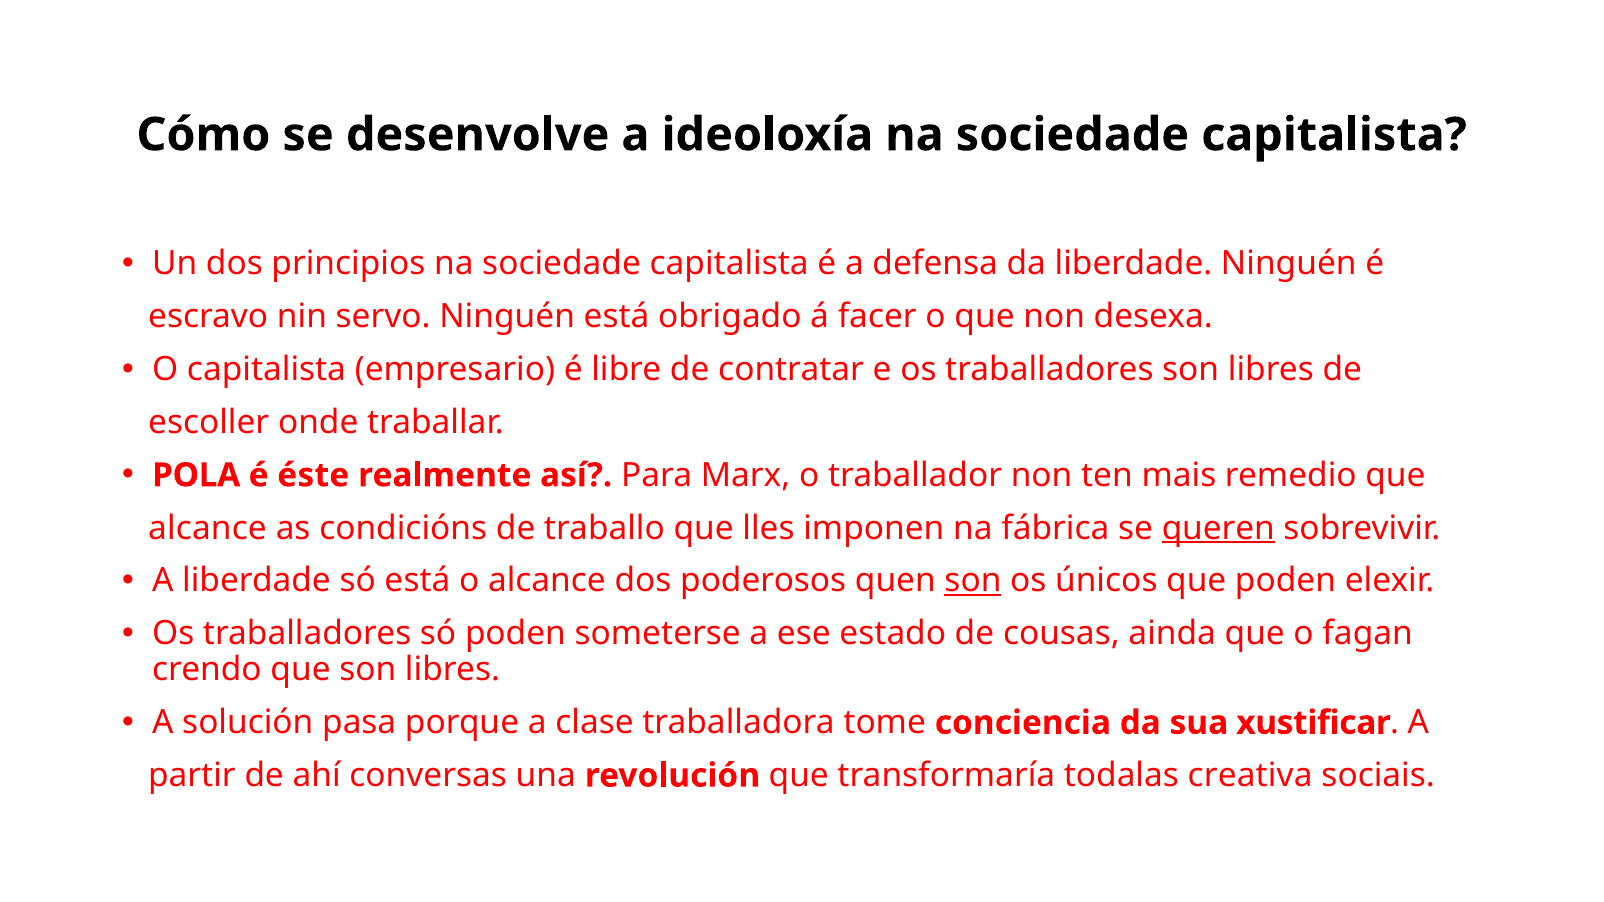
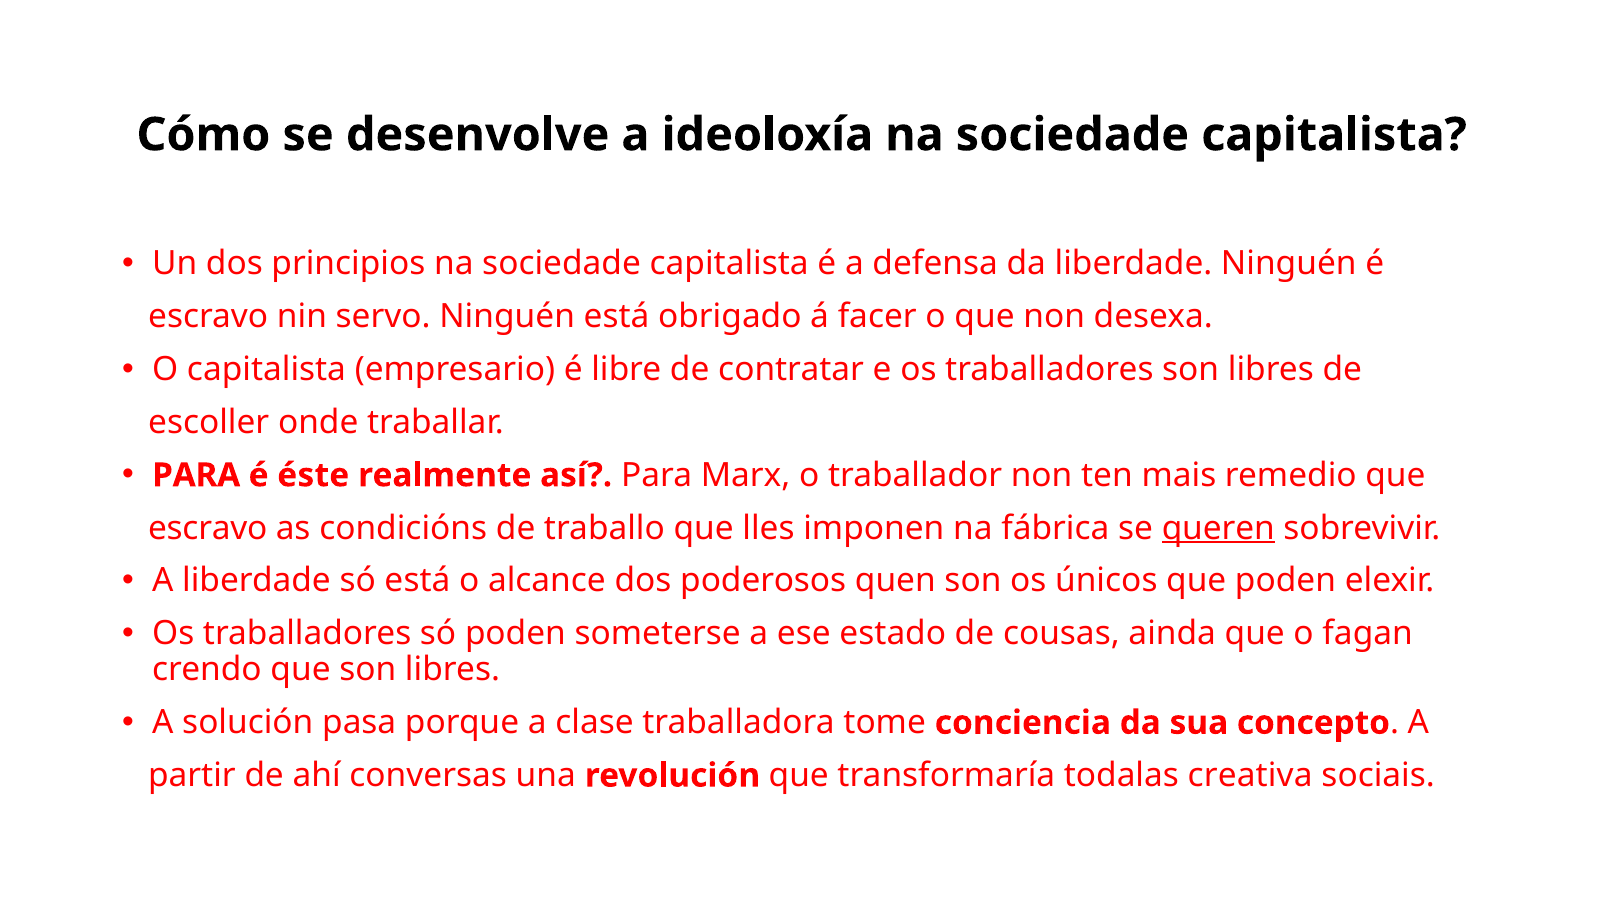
POLA at (196, 475): POLA -> PARA
alcance at (207, 528): alcance -> escravo
son at (973, 581) underline: present -> none
xustificar: xustificar -> concepto
